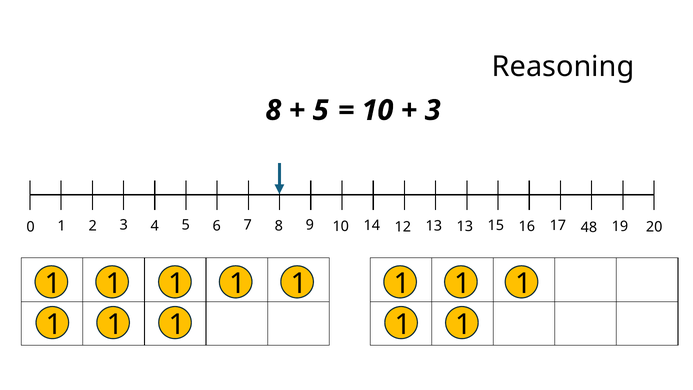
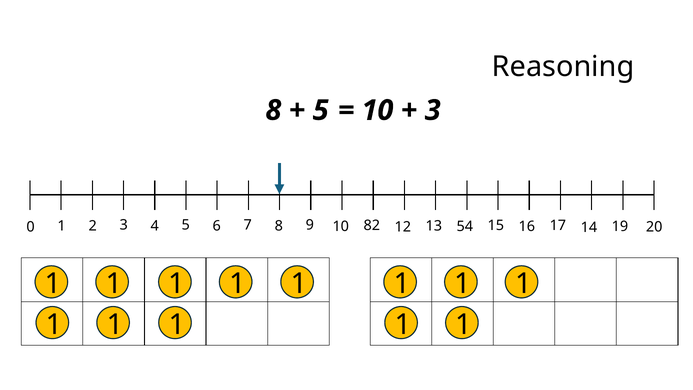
14: 14 -> 82
12 13: 13 -> 54
48: 48 -> 14
